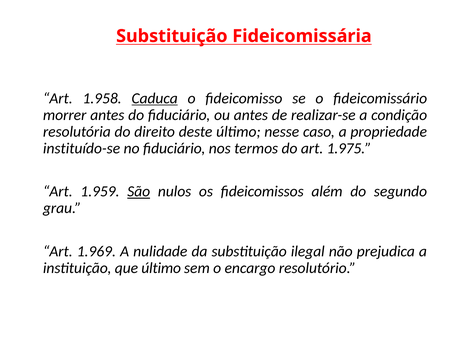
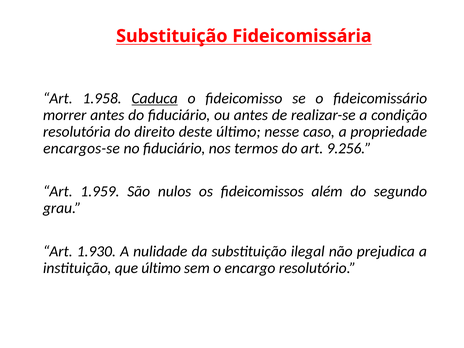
instituído-se: instituído-se -> encargos-se
1.975: 1.975 -> 9.256
São underline: present -> none
1.969: 1.969 -> 1.930
